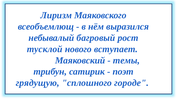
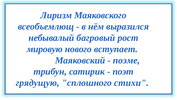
тусклой: тусклой -> мировую
темы: темы -> поэме
городе: городе -> стихи
